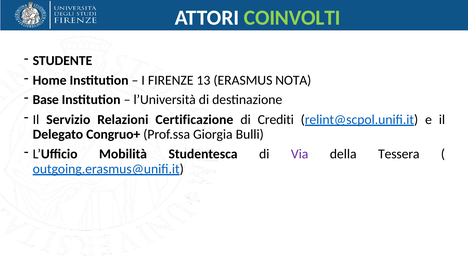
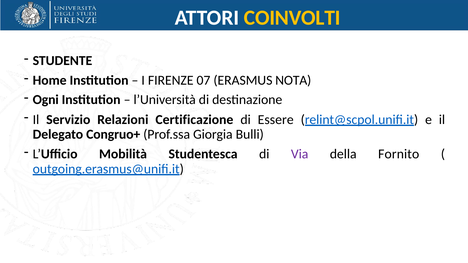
COINVOLTI colour: light green -> yellow
13: 13 -> 07
Base: Base -> Ogni
Crediti: Crediti -> Essere
Tessera: Tessera -> Fornito
